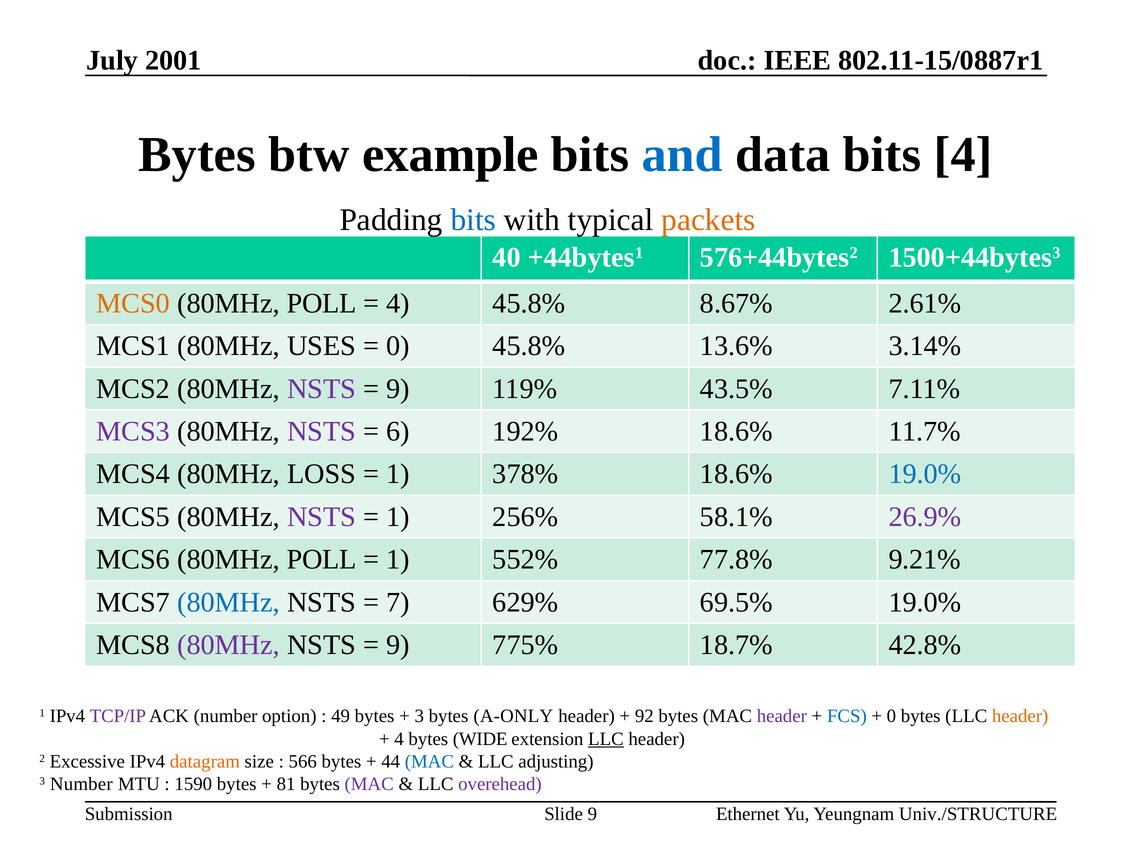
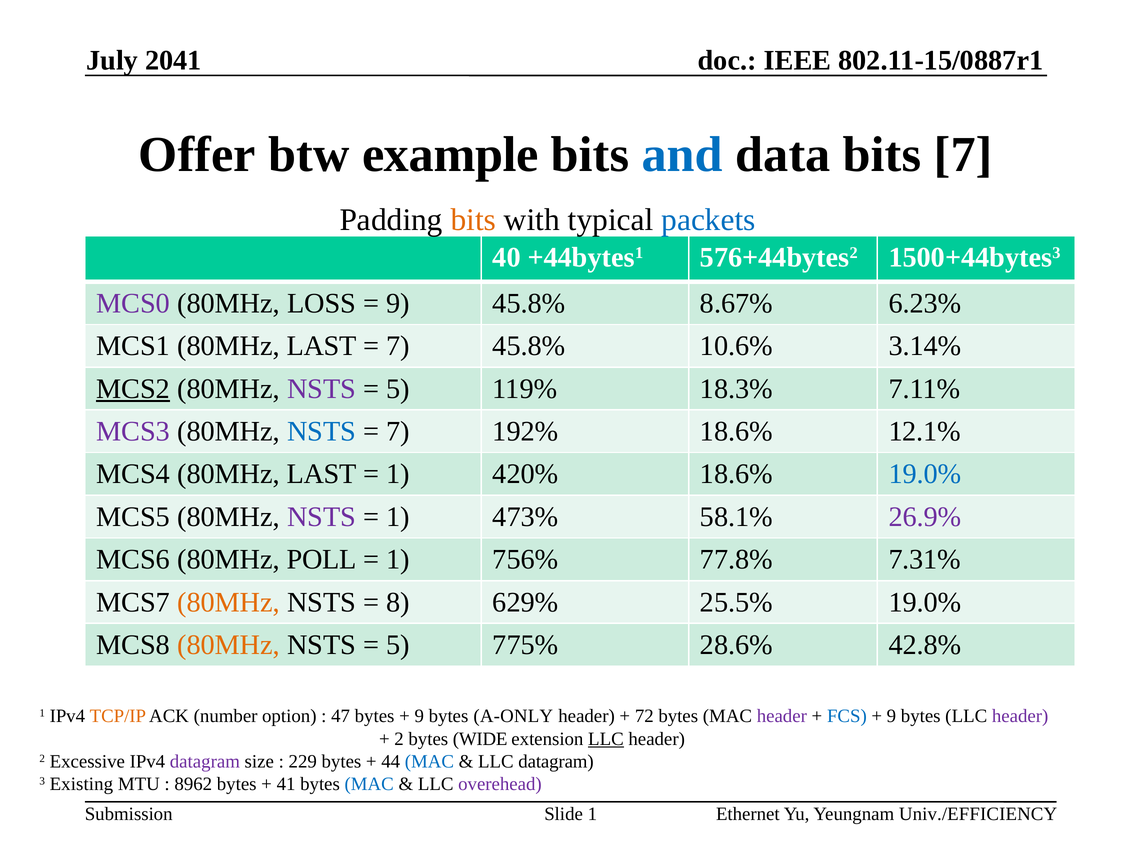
2001: 2001 -> 2041
Bytes at (197, 154): Bytes -> Offer
bits 4: 4 -> 7
bits at (473, 220) colour: blue -> orange
packets colour: orange -> blue
MCS0 colour: orange -> purple
POLL at (322, 303): POLL -> LOSS
4 at (398, 303): 4 -> 9
2.61%: 2.61% -> 6.23%
MCS1 80MHz USES: USES -> LAST
0 at (398, 346): 0 -> 7
13.6%: 13.6% -> 10.6%
MCS2 underline: none -> present
9 at (398, 389): 9 -> 5
43.5%: 43.5% -> 18.3%
NSTS at (322, 431) colour: purple -> blue
6 at (398, 431): 6 -> 7
11.7%: 11.7% -> 12.1%
MCS4 80MHz LOSS: LOSS -> LAST
378%: 378% -> 420%
256%: 256% -> 473%
552%: 552% -> 756%
9.21%: 9.21% -> 7.31%
80MHz at (229, 602) colour: blue -> orange
7: 7 -> 8
69.5%: 69.5% -> 25.5%
80MHz at (229, 645) colour: purple -> orange
9 at (398, 645): 9 -> 5
18.7%: 18.7% -> 28.6%
TCP/IP colour: purple -> orange
49: 49 -> 47
3 at (419, 716): 3 -> 9
92: 92 -> 72
0 at (891, 716): 0 -> 9
header at (1020, 716) colour: orange -> purple
4 at (399, 739): 4 -> 2
datagram at (205, 761) colour: orange -> purple
566: 566 -> 229
LLC adjusting: adjusting -> datagram
3 Number: Number -> Existing
1590: 1590 -> 8962
81: 81 -> 41
MAC at (369, 784) colour: purple -> blue
Slide 9: 9 -> 1
Univ./STRUCTURE: Univ./STRUCTURE -> Univ./EFFICIENCY
